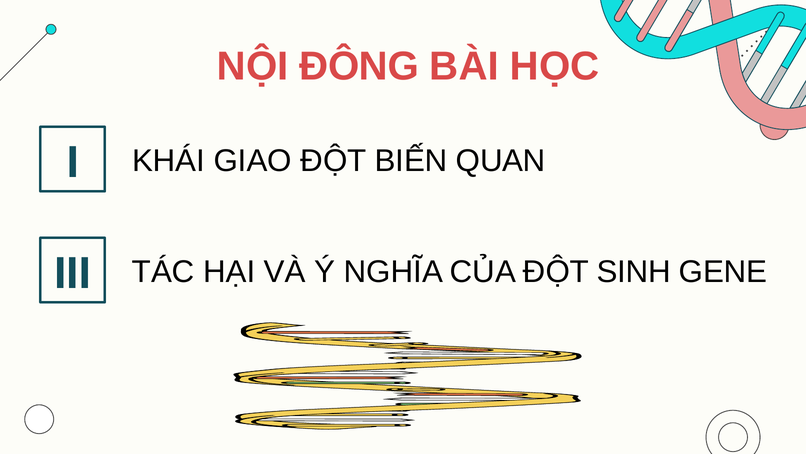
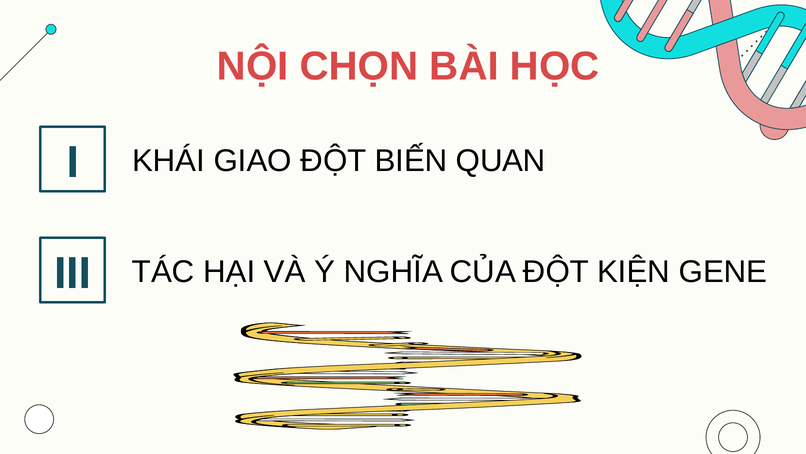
ĐÔNG: ĐÔNG -> CHỌN
SINH: SINH -> KIỆN
